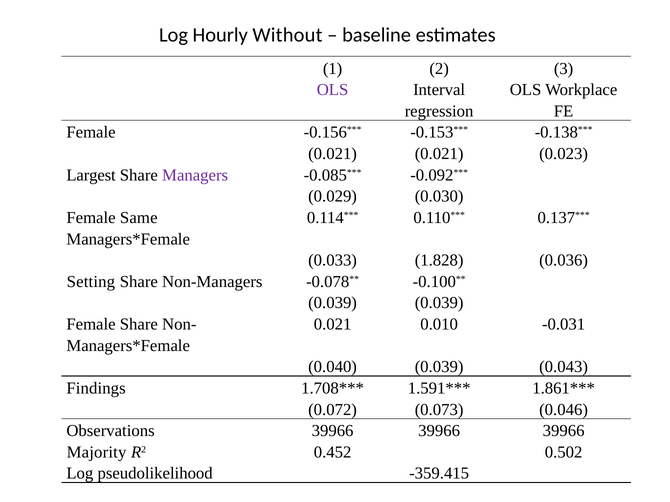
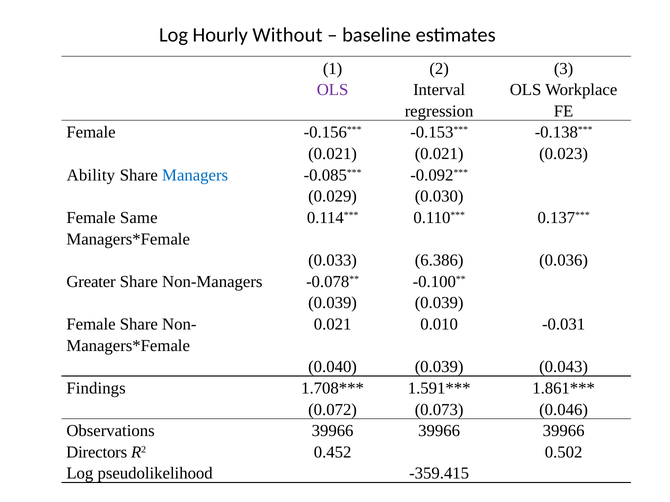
Largest: Largest -> Ability
Managers colour: purple -> blue
1.828: 1.828 -> 6.386
Setting: Setting -> Greater
Majority: Majority -> Directors
